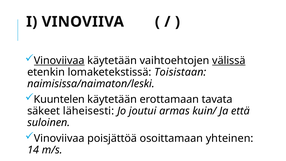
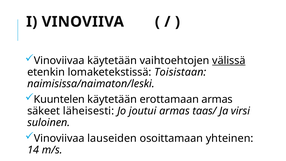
Vinoviivaa at (59, 60) underline: present -> none
erottamaan tavata: tavata -> armas
kuin/: kuin/ -> taas/
että: että -> virsi
poisjättöä: poisjättöä -> lauseiden
